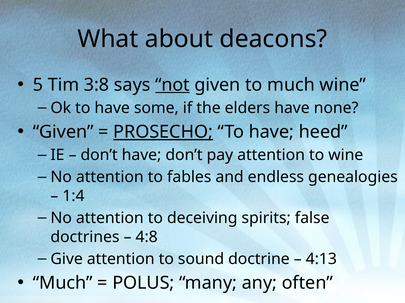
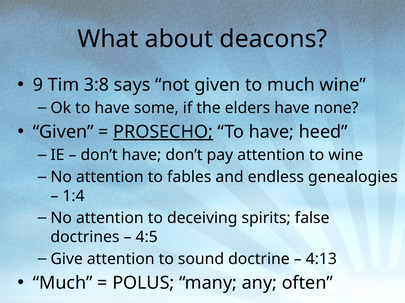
5: 5 -> 9
not underline: present -> none
4:8: 4:8 -> 4:5
